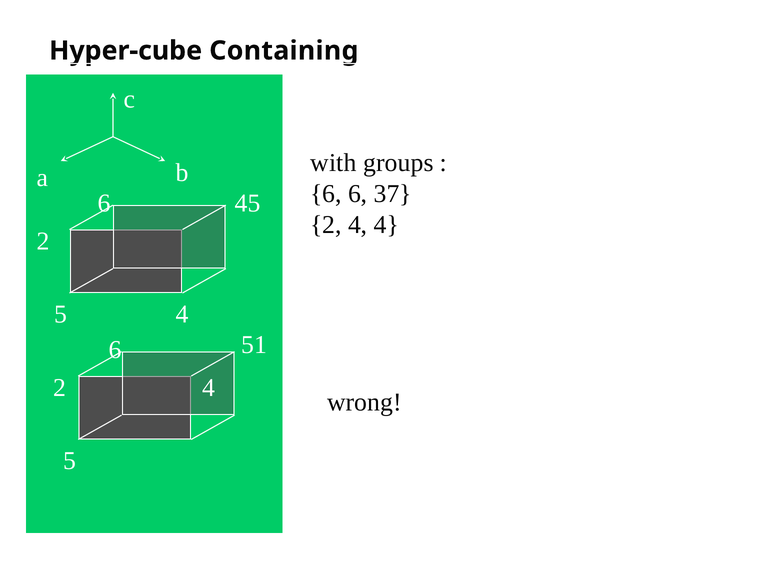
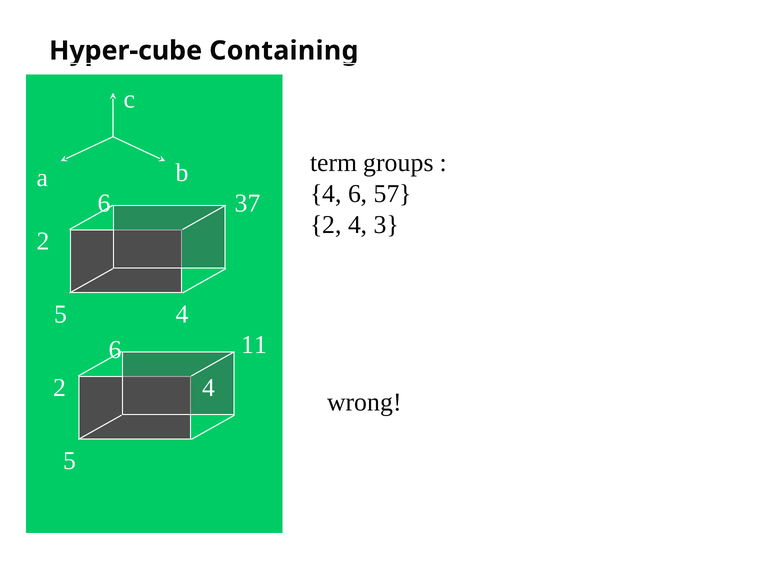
with: with -> term
6 at (326, 194): 6 -> 4
37: 37 -> 57
45: 45 -> 37
4 4: 4 -> 3
51: 51 -> 11
